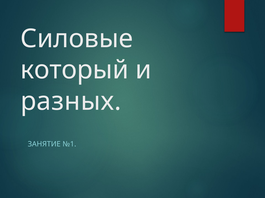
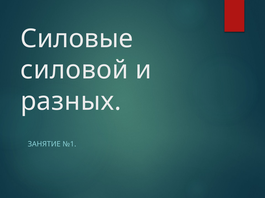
который: который -> силовой
